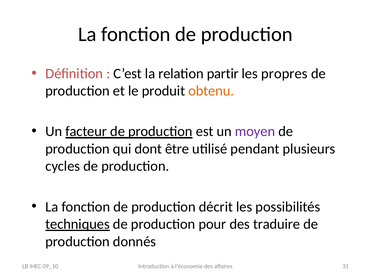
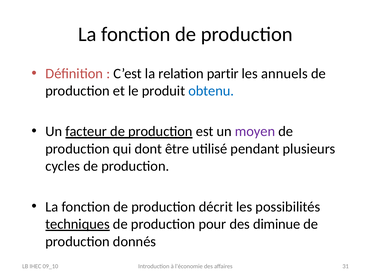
propres: propres -> annuels
obtenu colour: orange -> blue
traduire: traduire -> diminue
